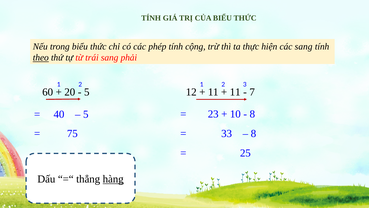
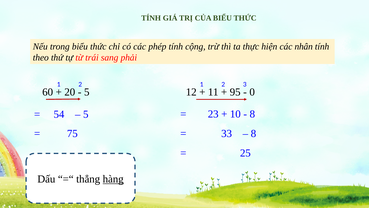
các sang: sang -> nhân
theo underline: present -> none
11 at (235, 92): 11 -> 95
7: 7 -> 0
40: 40 -> 54
